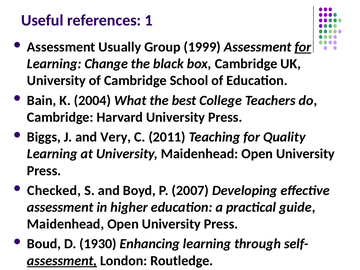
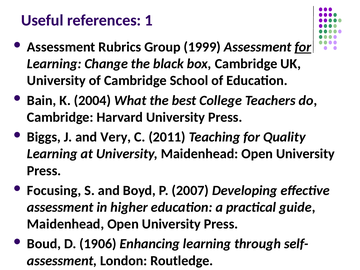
Usually: Usually -> Rubrics
Checked: Checked -> Focusing
1930: 1930 -> 1906
assessment at (62, 261) underline: present -> none
